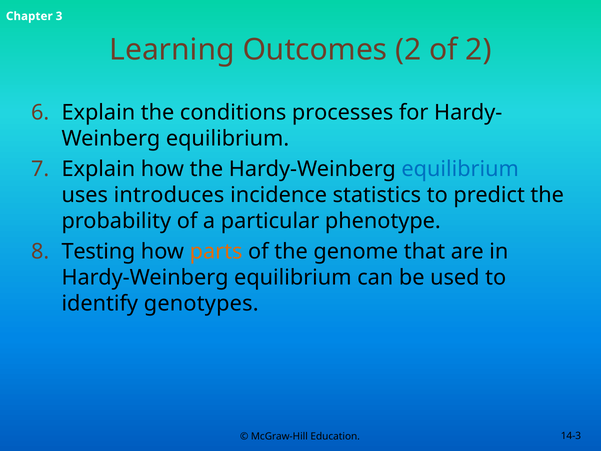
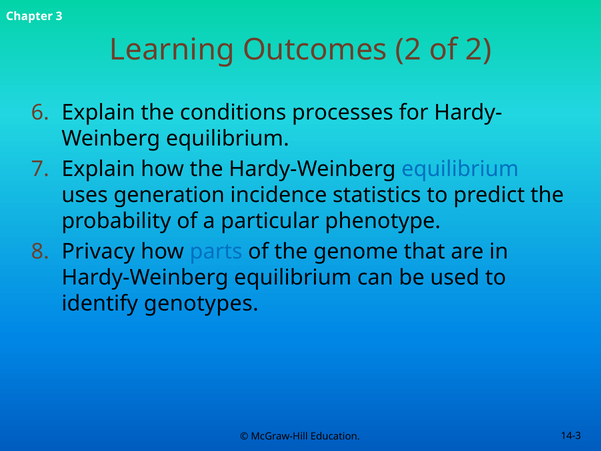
introduces: introduces -> generation
Testing: Testing -> Privacy
parts colour: orange -> blue
